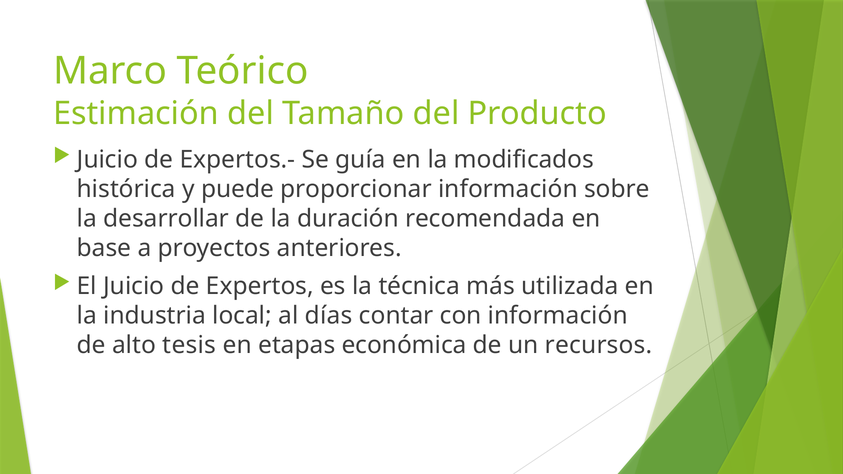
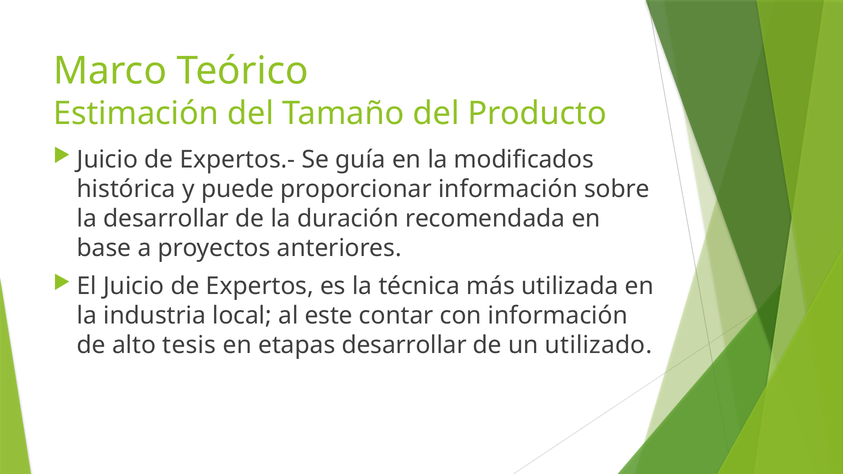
días: días -> este
etapas económica: económica -> desarrollar
recursos: recursos -> utilizado
